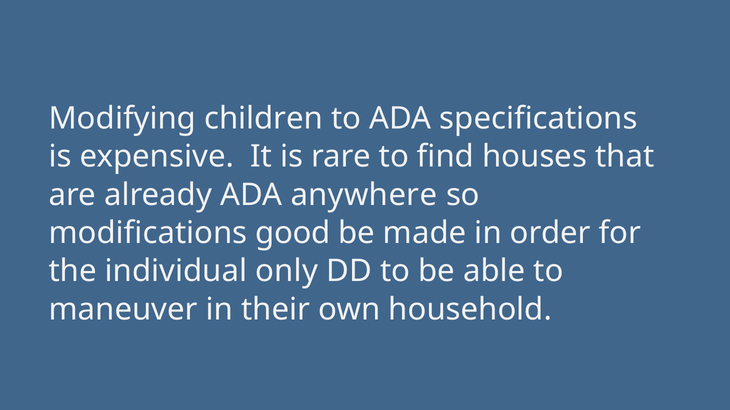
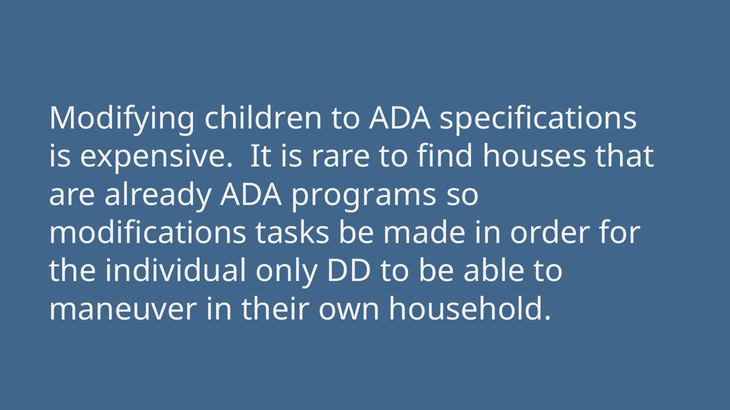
anywhere: anywhere -> programs
good: good -> tasks
